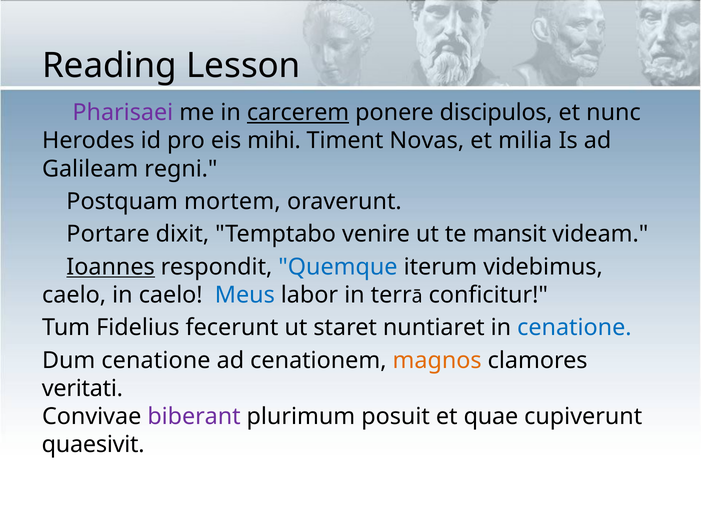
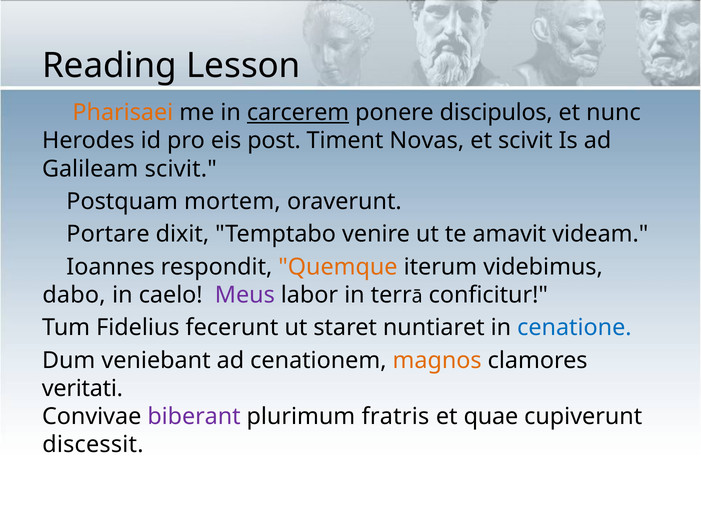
Pharisaei colour: purple -> orange
mihi: mihi -> post
et milia: milia -> scivit
Galileam regni: regni -> scivit
mansit: mansit -> amavit
Ioannes underline: present -> none
Quemque colour: blue -> orange
caelo at (74, 295): caelo -> dabo
Meus colour: blue -> purple
Dum cenatione: cenatione -> veniebant
posuit: posuit -> fratris
quaesivit: quaesivit -> discessit
